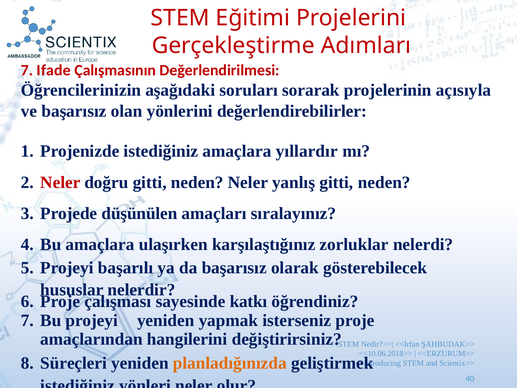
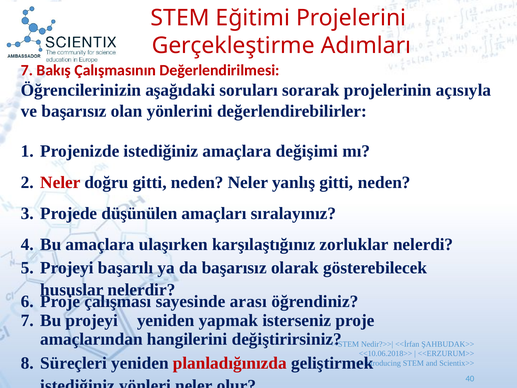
Ifade: Ifade -> Bakış
yıllardır: yıllardır -> değişimi
katkı: katkı -> arası
planladığınızda colour: orange -> red
